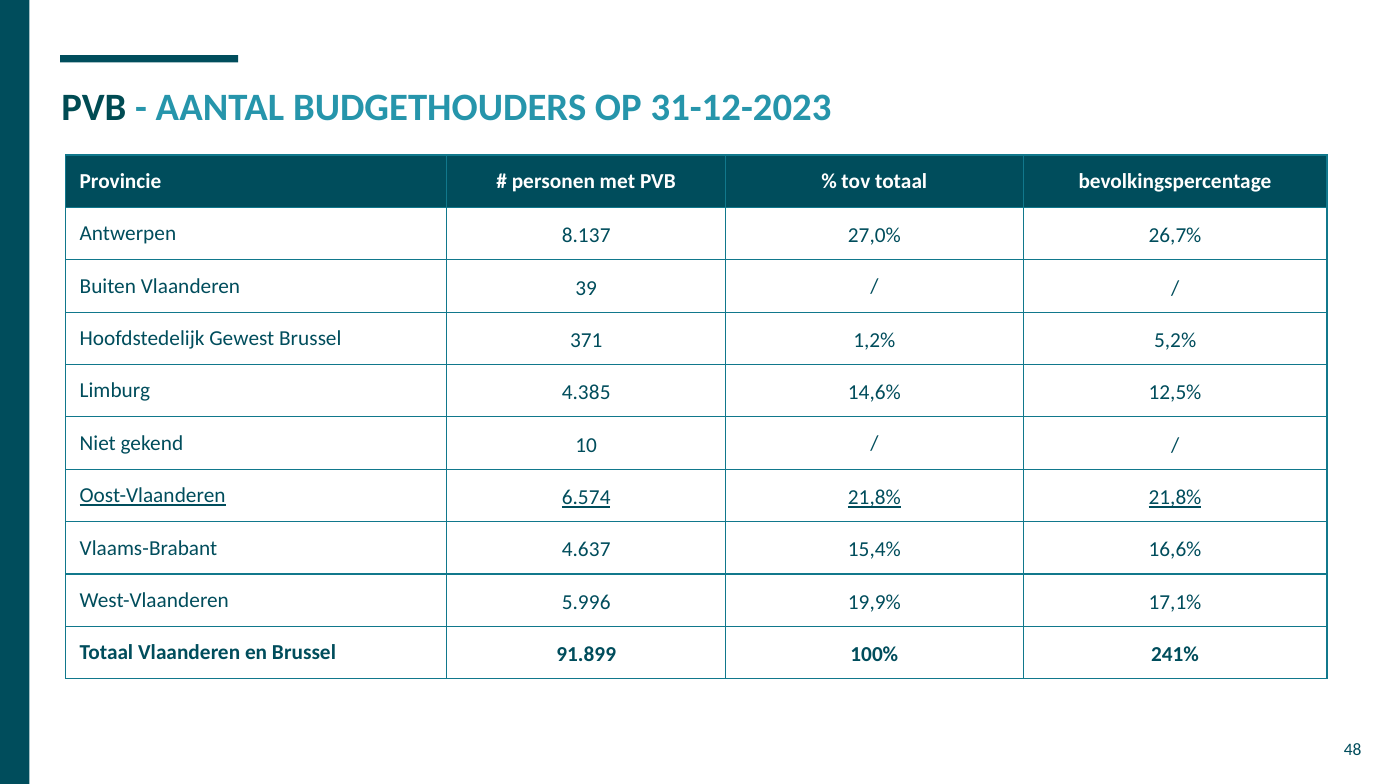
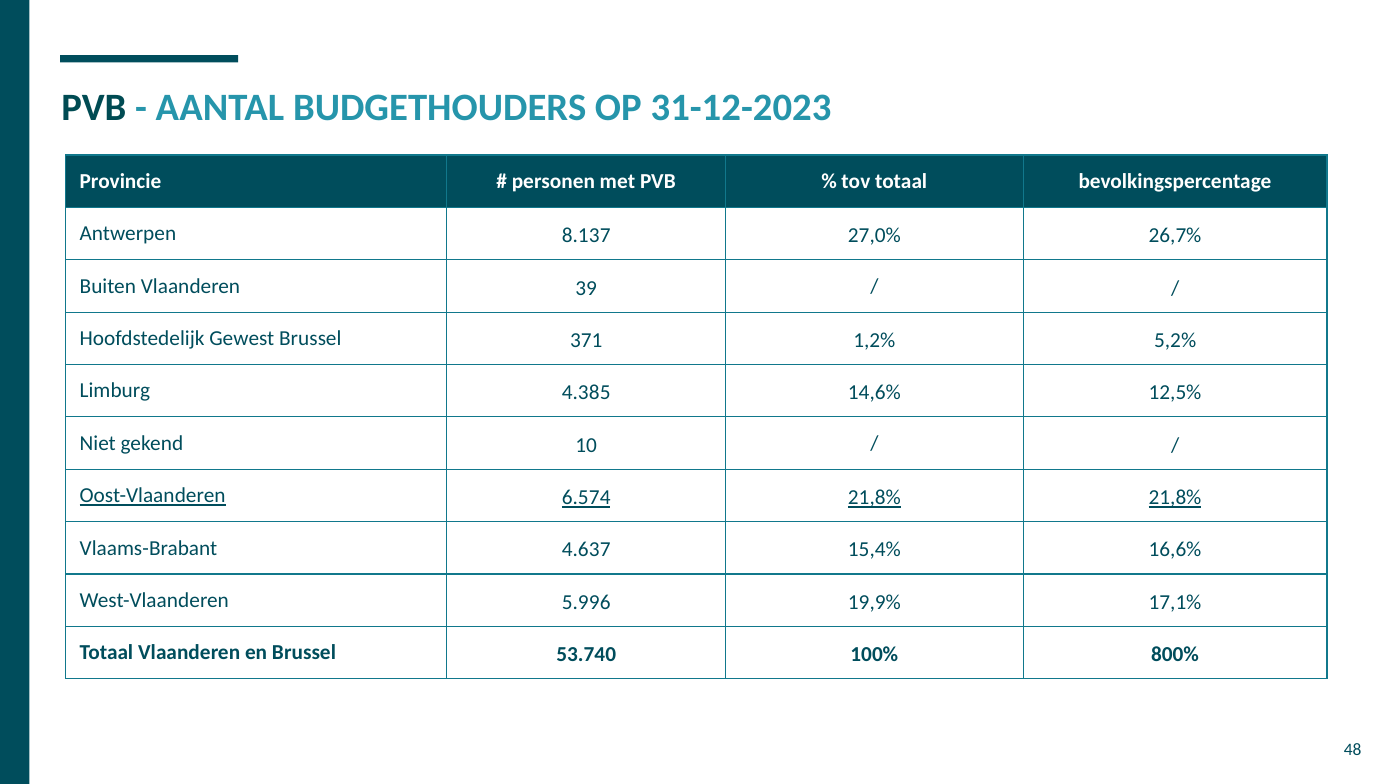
91.899: 91.899 -> 53.740
241%: 241% -> 800%
